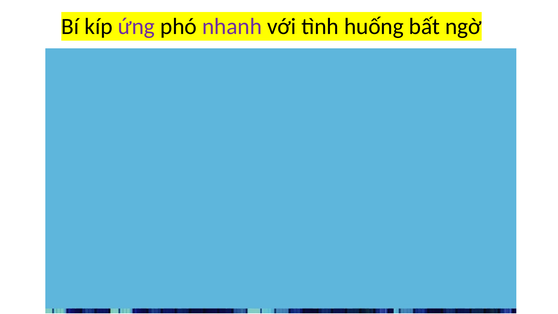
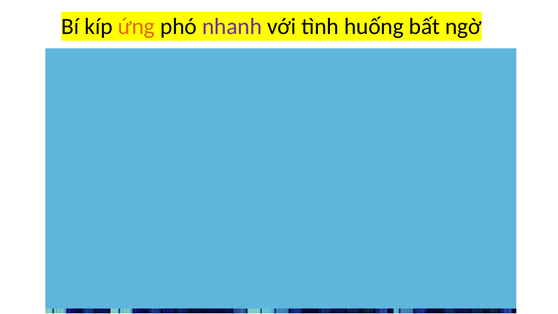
ứng colour: purple -> orange
